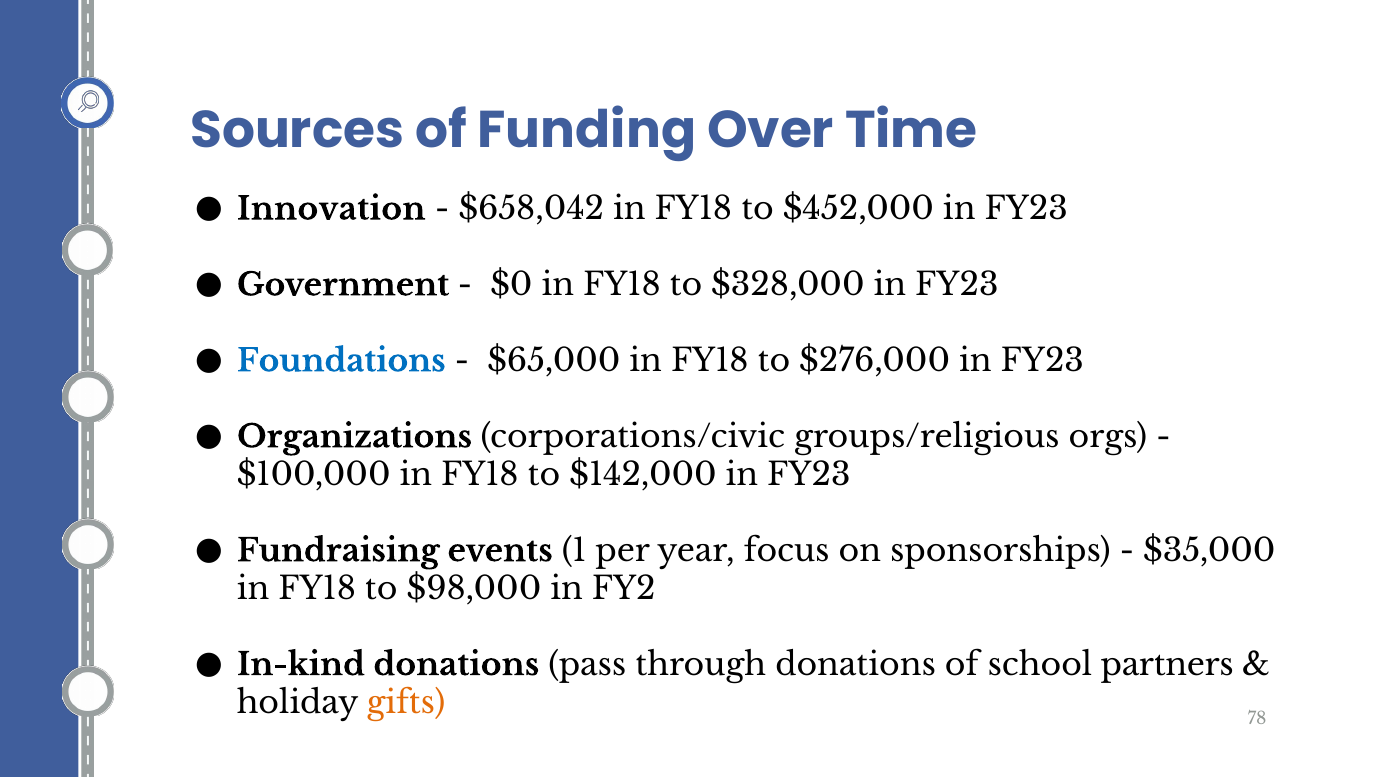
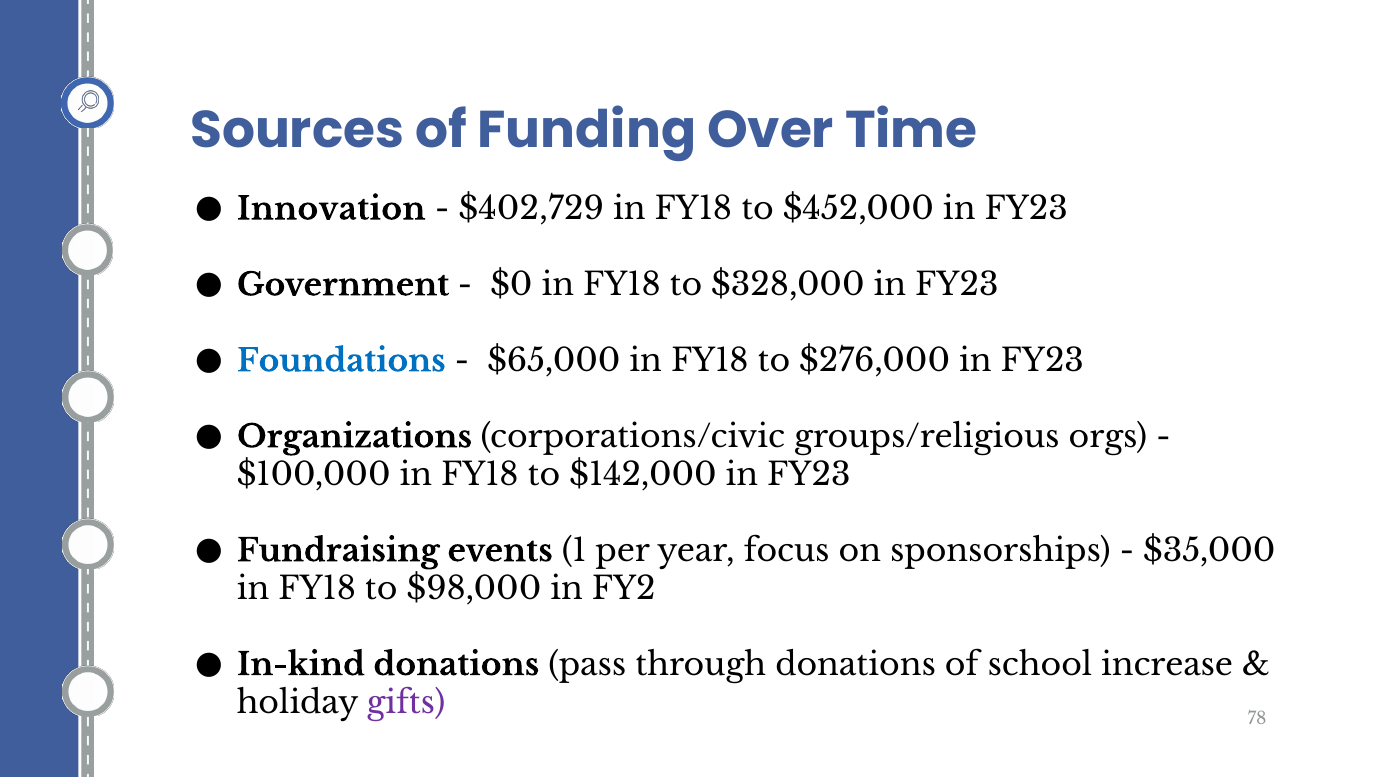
$658,042: $658,042 -> $402,729
partners: partners -> increase
gifts colour: orange -> purple
